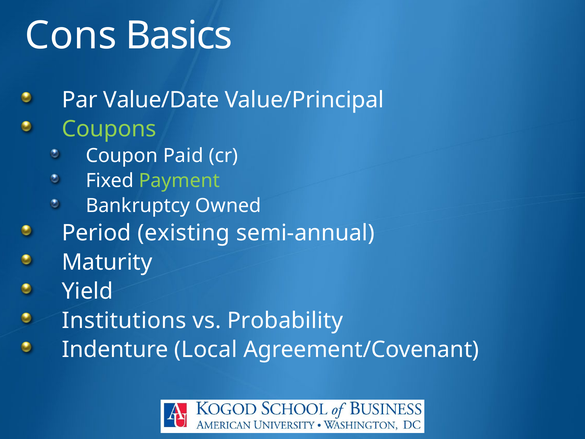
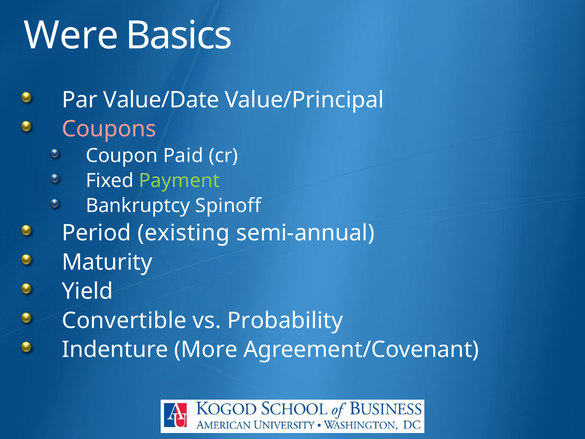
Cons: Cons -> Were
Coupons colour: light green -> pink
Owned: Owned -> Spinoff
Institutions: Institutions -> Convertible
Local: Local -> More
